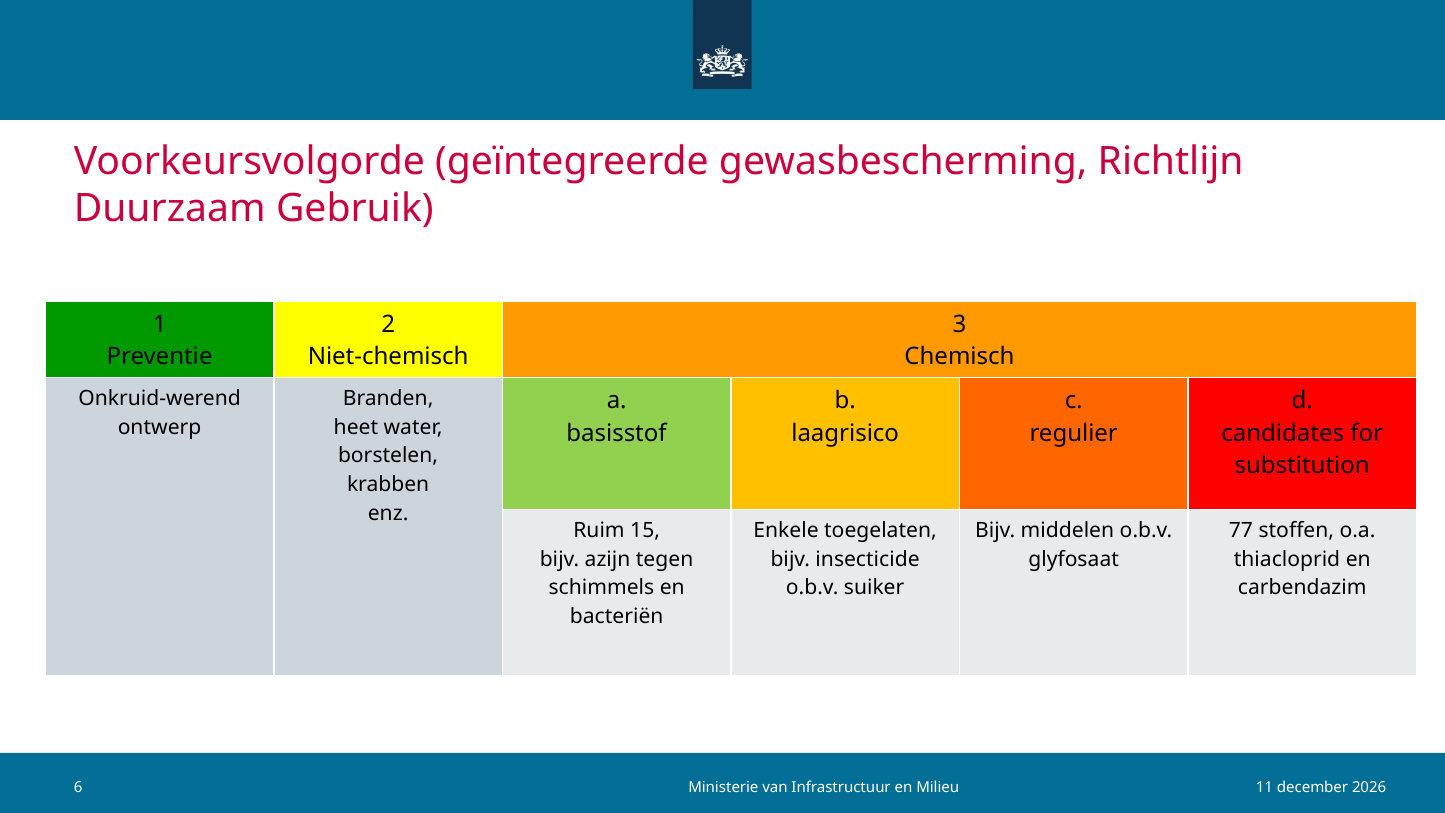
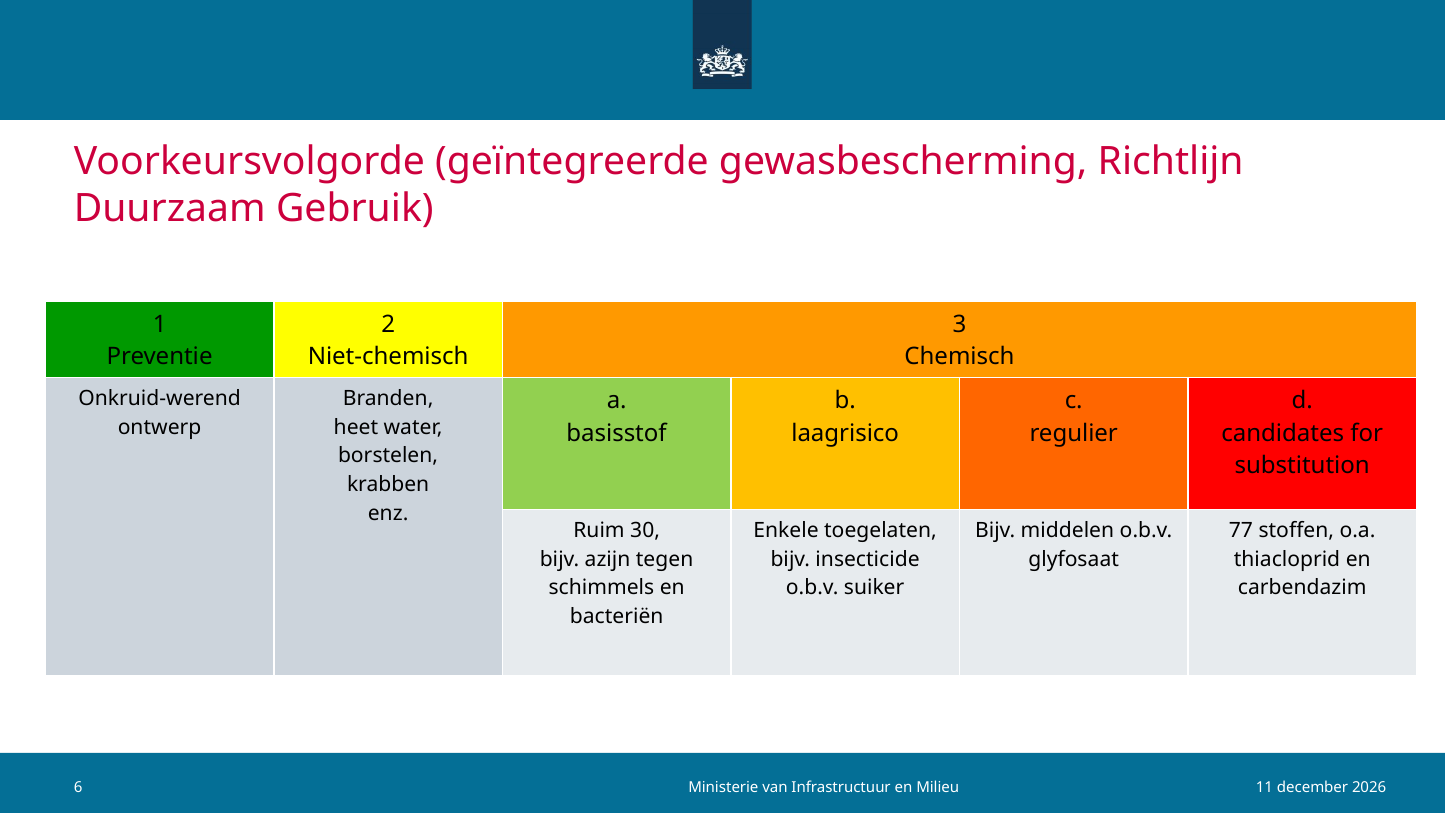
15: 15 -> 30
